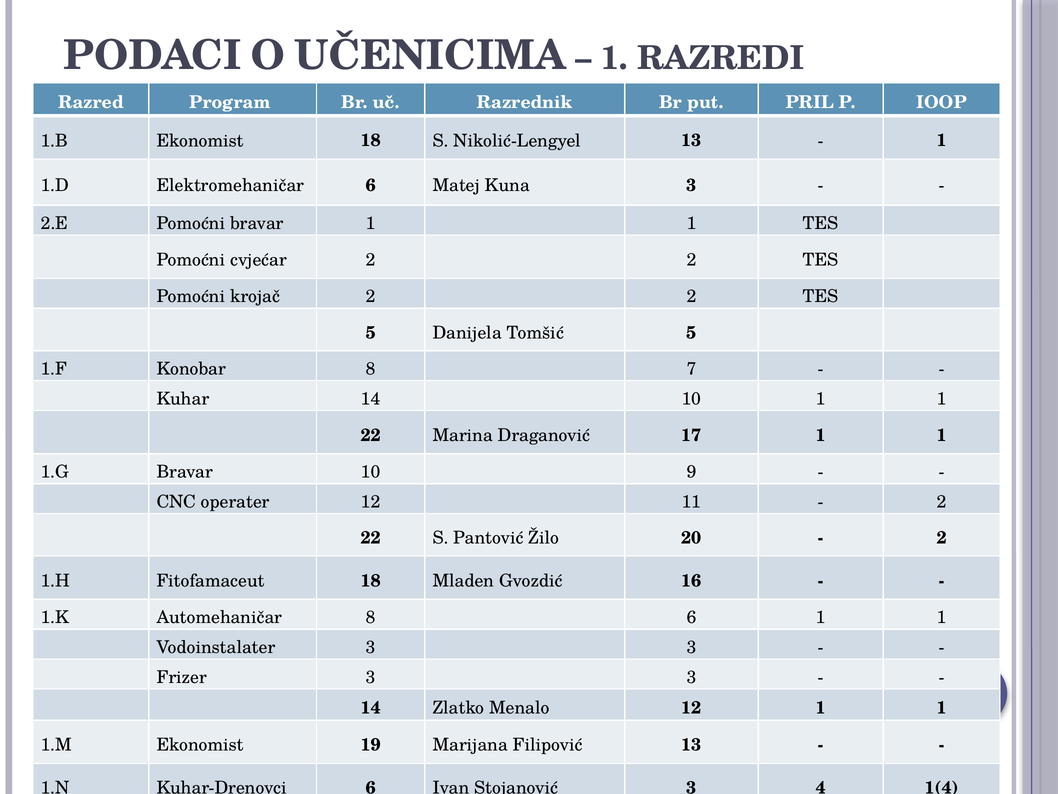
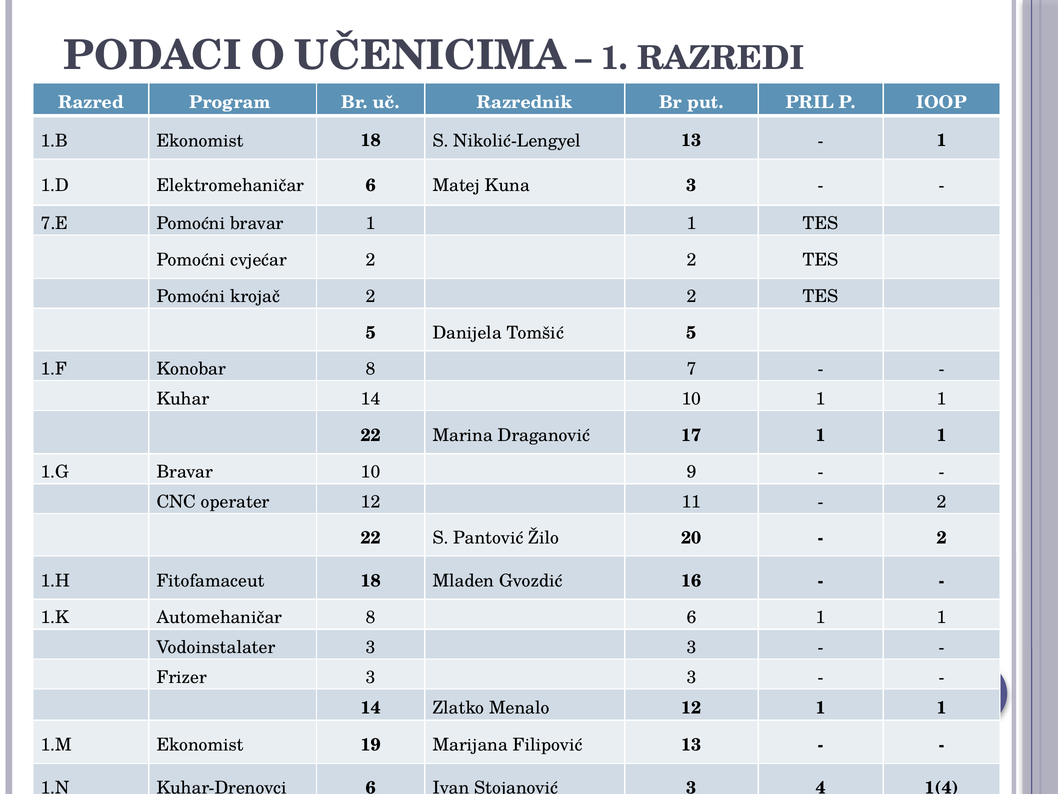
2.E: 2.E -> 7.E
